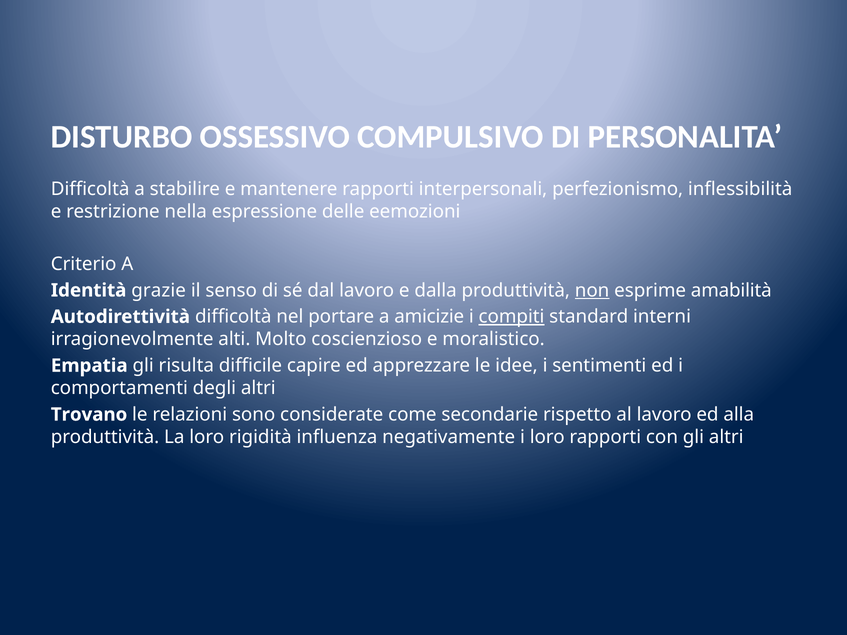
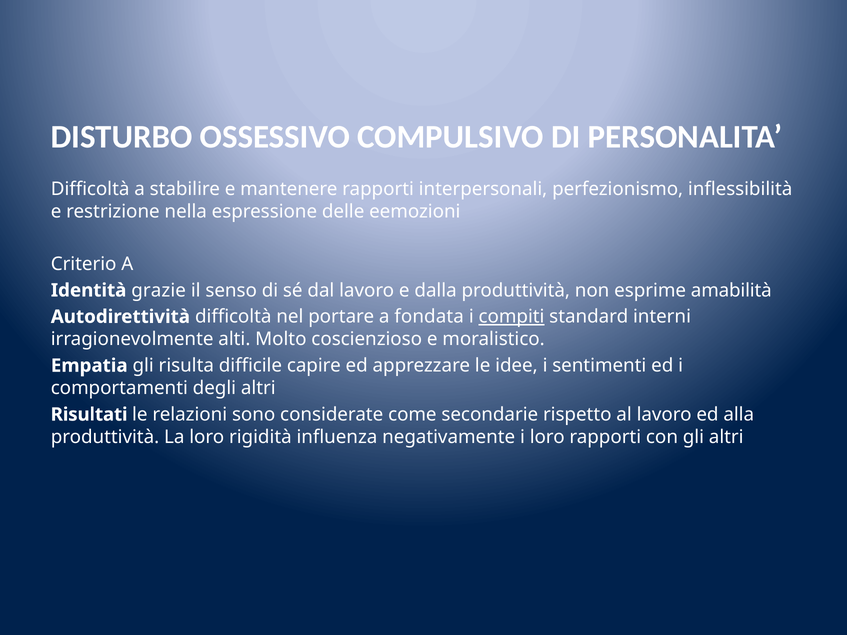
non underline: present -> none
amicizie: amicizie -> fondata
Trovano: Trovano -> Risultati
